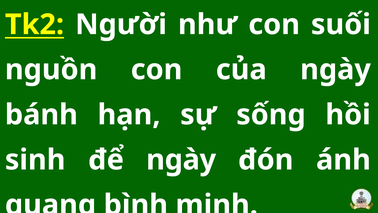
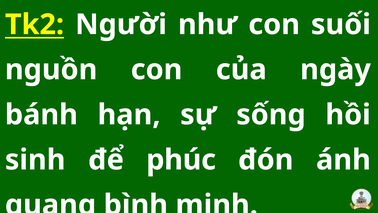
để ngày: ngày -> phúc
